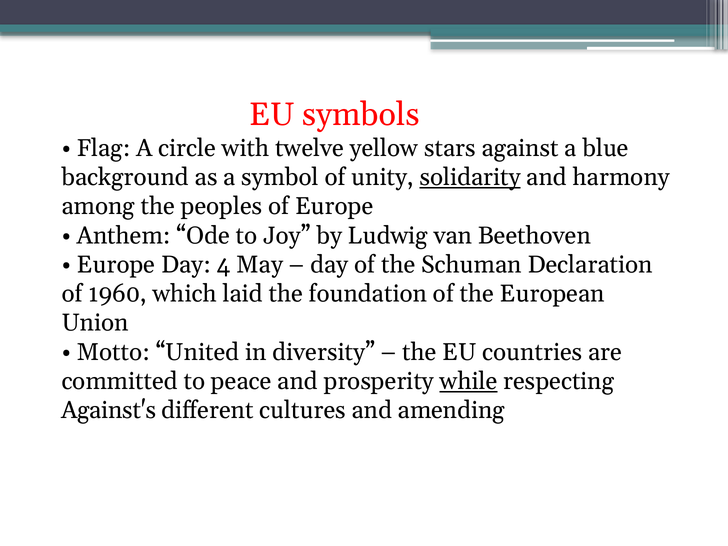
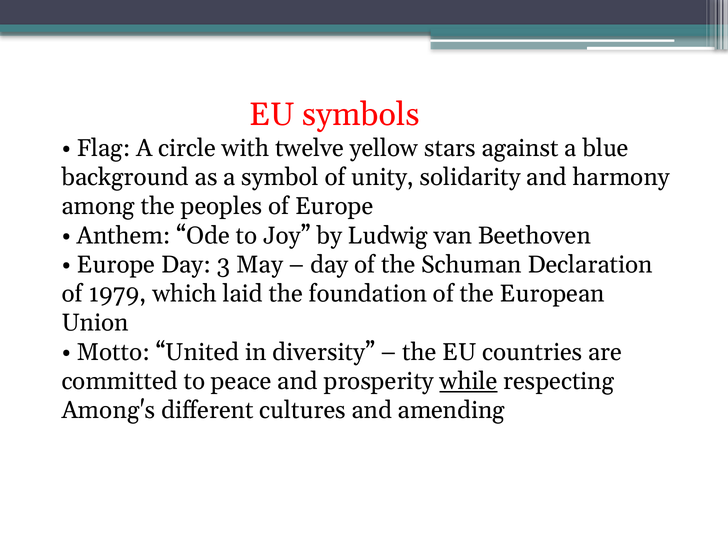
solidarity underline: present -> none
4: 4 -> 3
1960: 1960 -> 1979
Against's: Against's -> Among's
